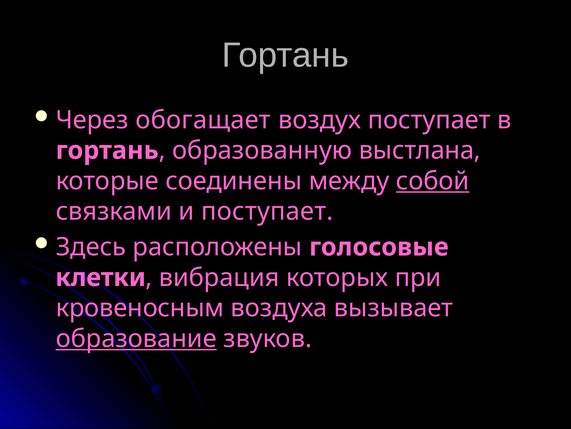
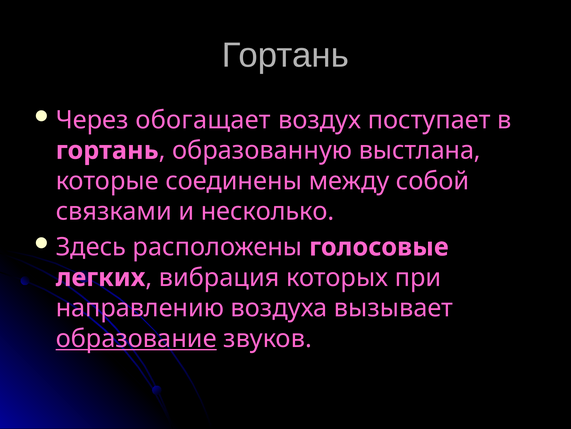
собой underline: present -> none
и поступает: поступает -> несколько
клетки: клетки -> легких
кровеносным: кровеносным -> направлению
